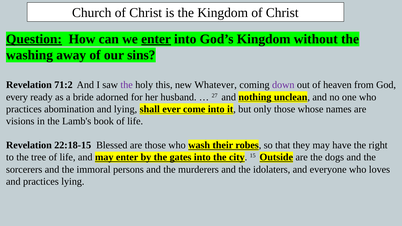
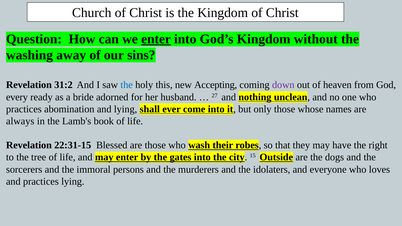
Question underline: present -> none
71:2: 71:2 -> 31:2
the at (127, 85) colour: purple -> blue
Whatever: Whatever -> Accepting
visions: visions -> always
22:18-15: 22:18-15 -> 22:31-15
